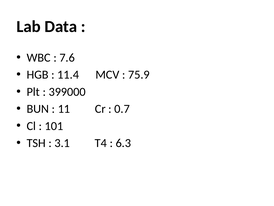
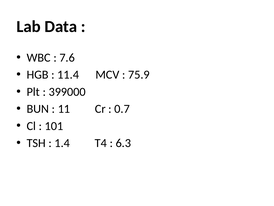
3.1: 3.1 -> 1.4
